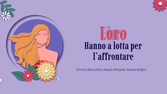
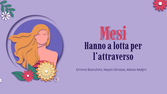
Loro: Loro -> Mesi
l’affrontare: l’affrontare -> l’attraverso
